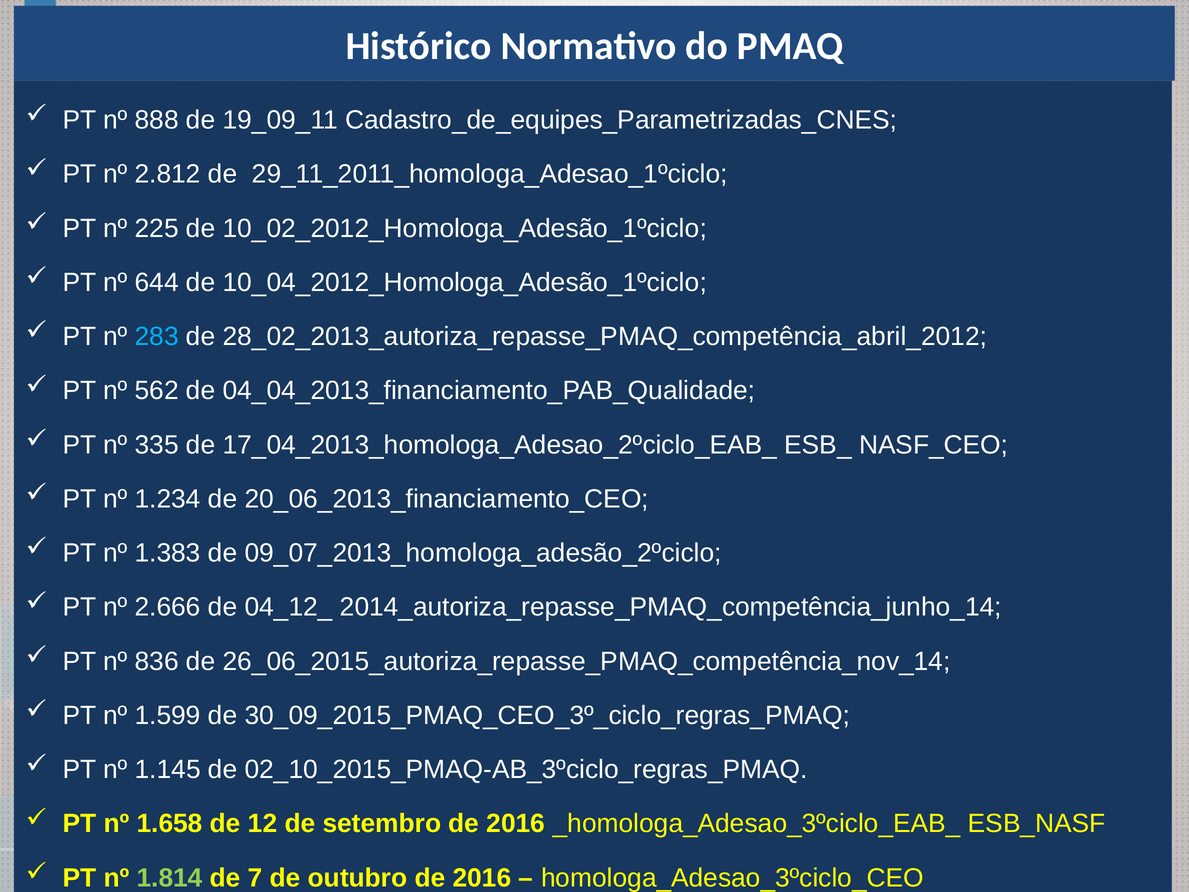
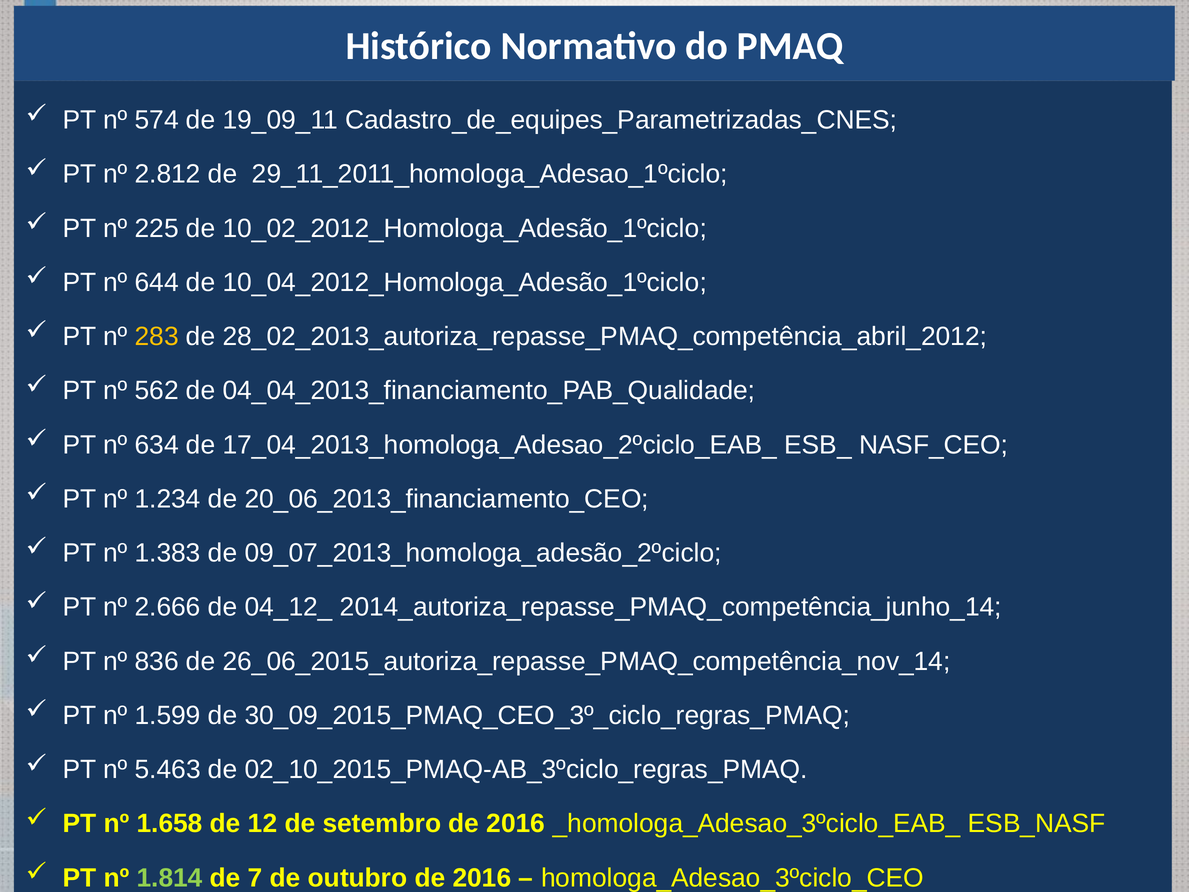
888: 888 -> 574
283 colour: light blue -> yellow
335: 335 -> 634
1.145: 1.145 -> 5.463
